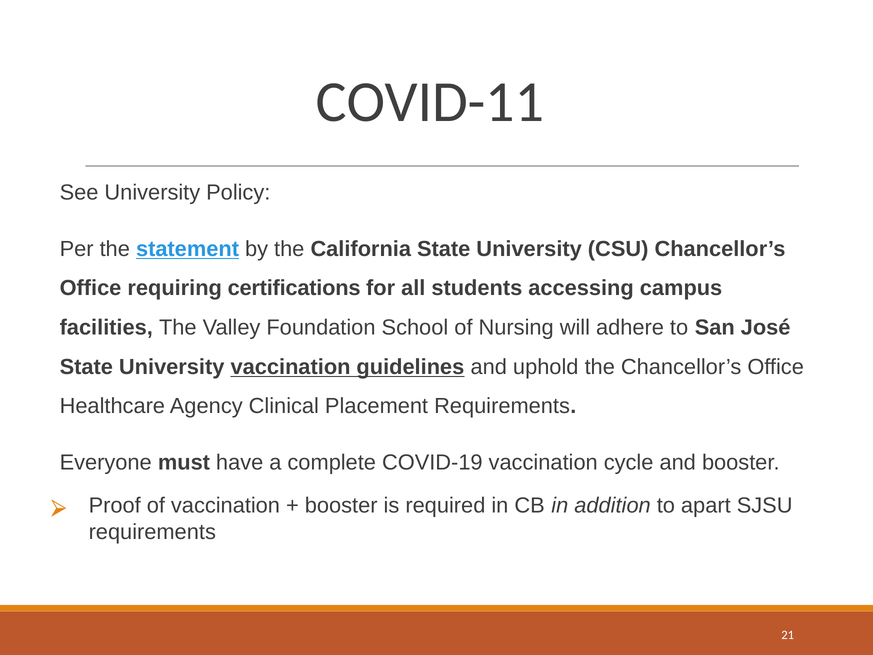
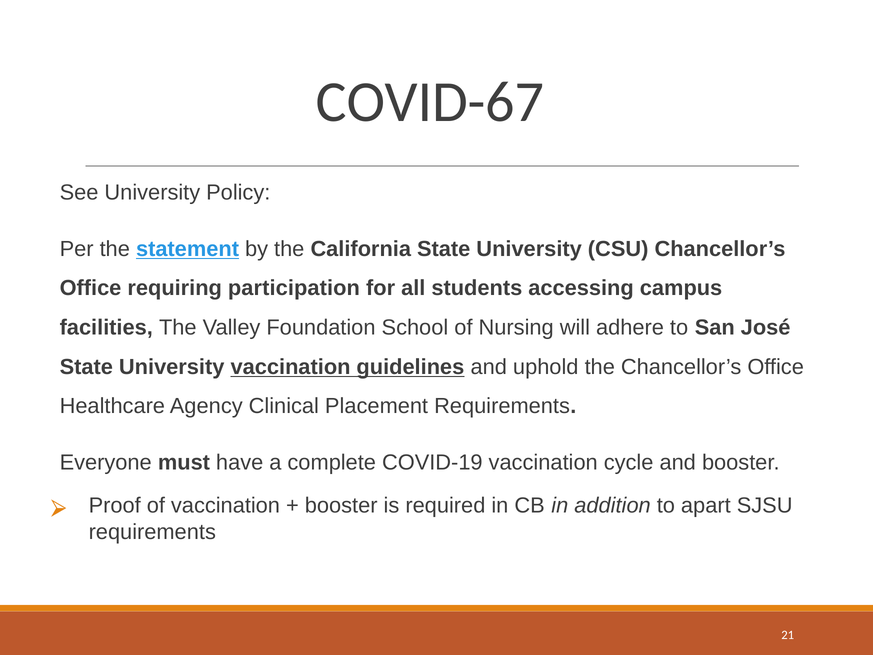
COVID-11: COVID-11 -> COVID-67
certifications: certifications -> participation
